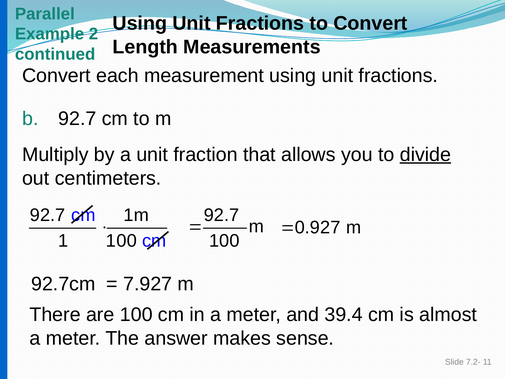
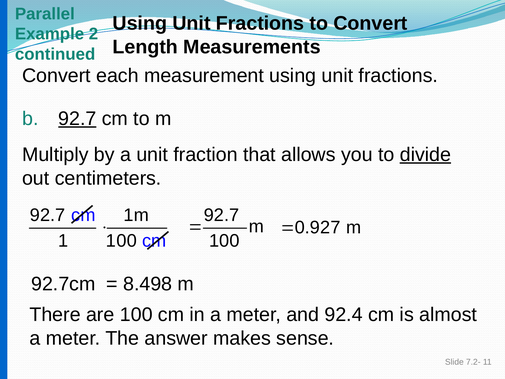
92.7 at (77, 119) underline: none -> present
7.927: 7.927 -> 8.498
39.4: 39.4 -> 92.4
